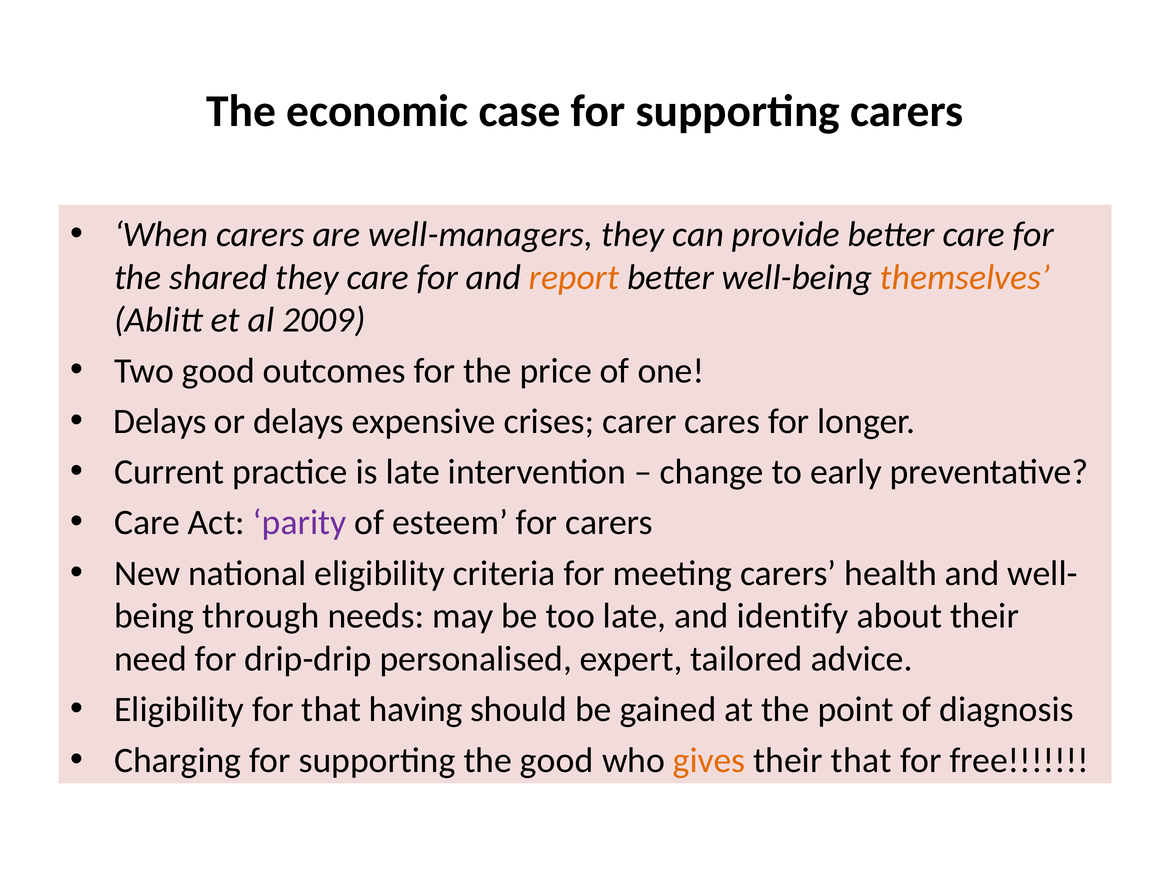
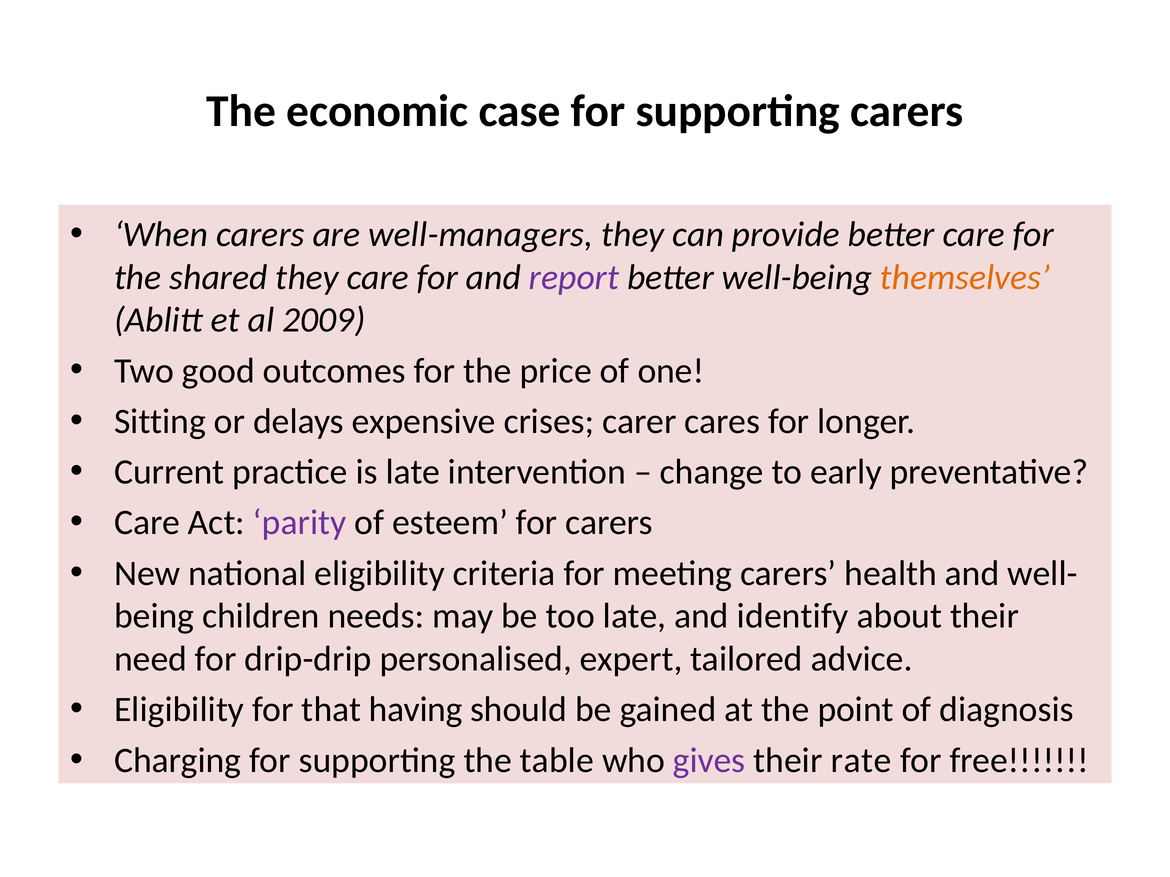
report colour: orange -> purple
Delays at (160, 422): Delays -> Sitting
through: through -> children
the good: good -> table
gives colour: orange -> purple
their that: that -> rate
